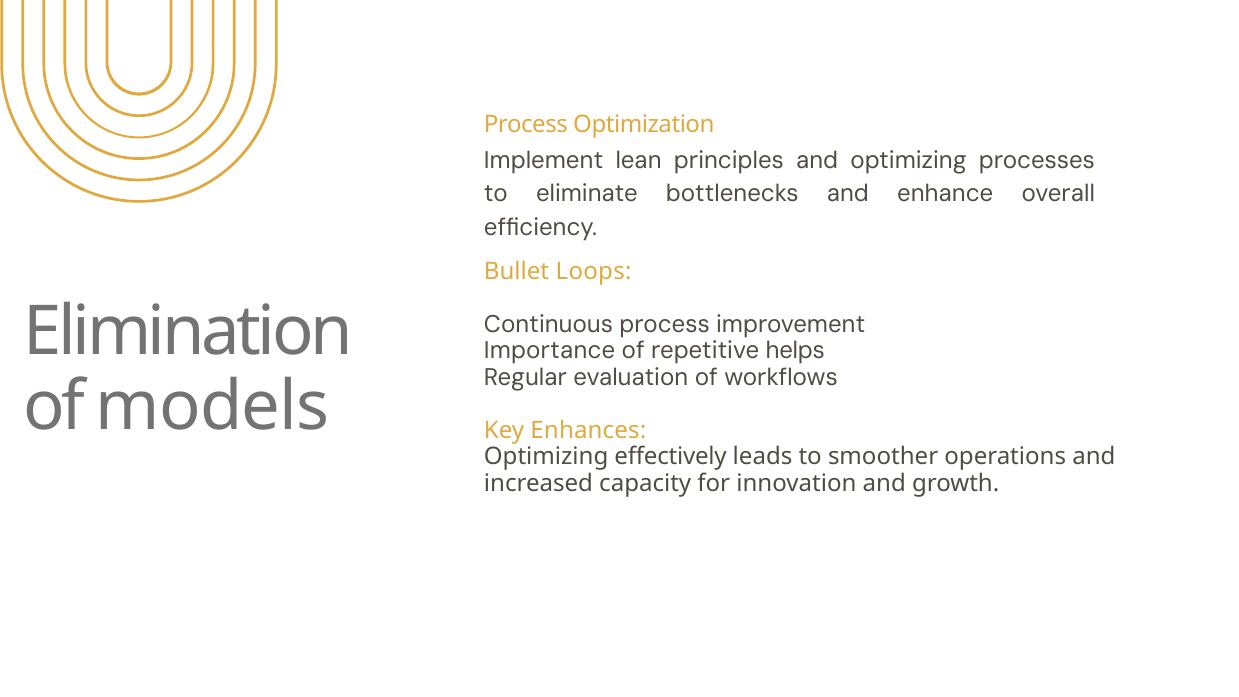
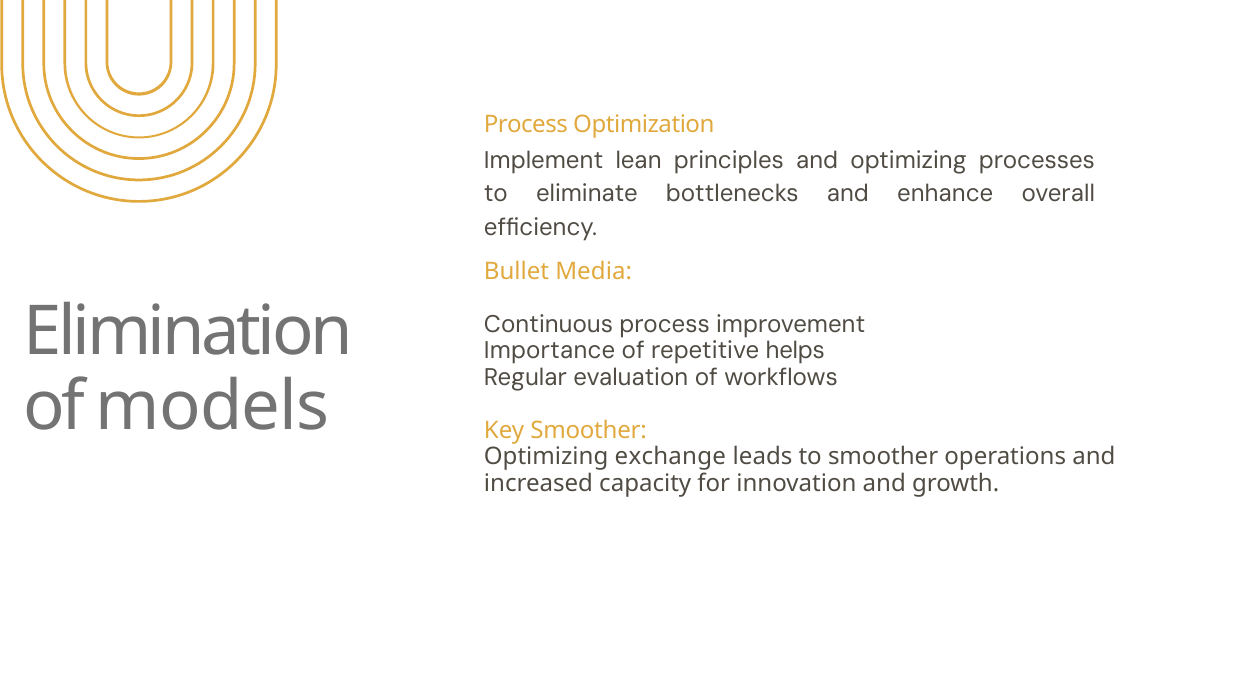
Loops: Loops -> Media
Key Enhances: Enhances -> Smoother
effectively: effectively -> exchange
